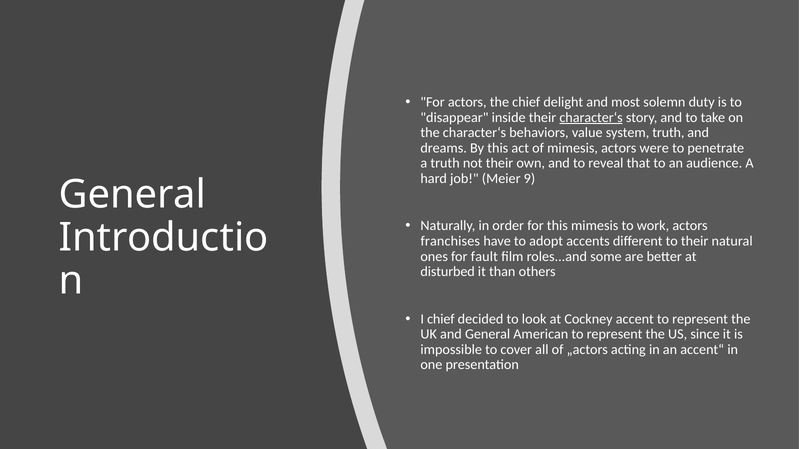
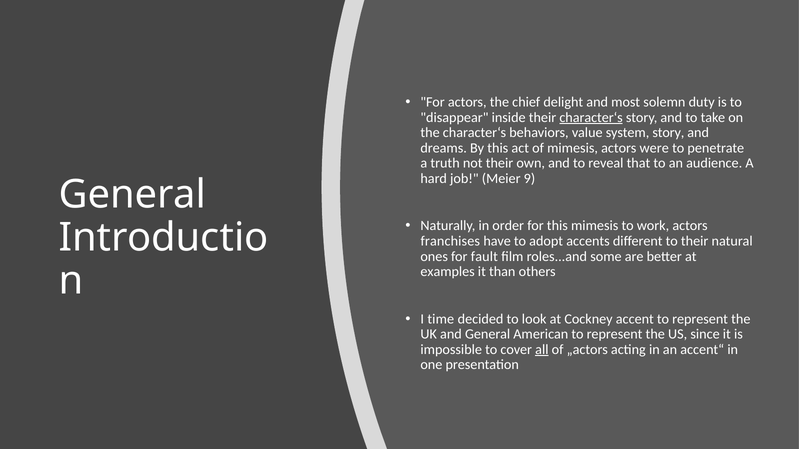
system truth: truth -> story
disturbed: disturbed -> examples
I chief: chief -> time
all underline: none -> present
